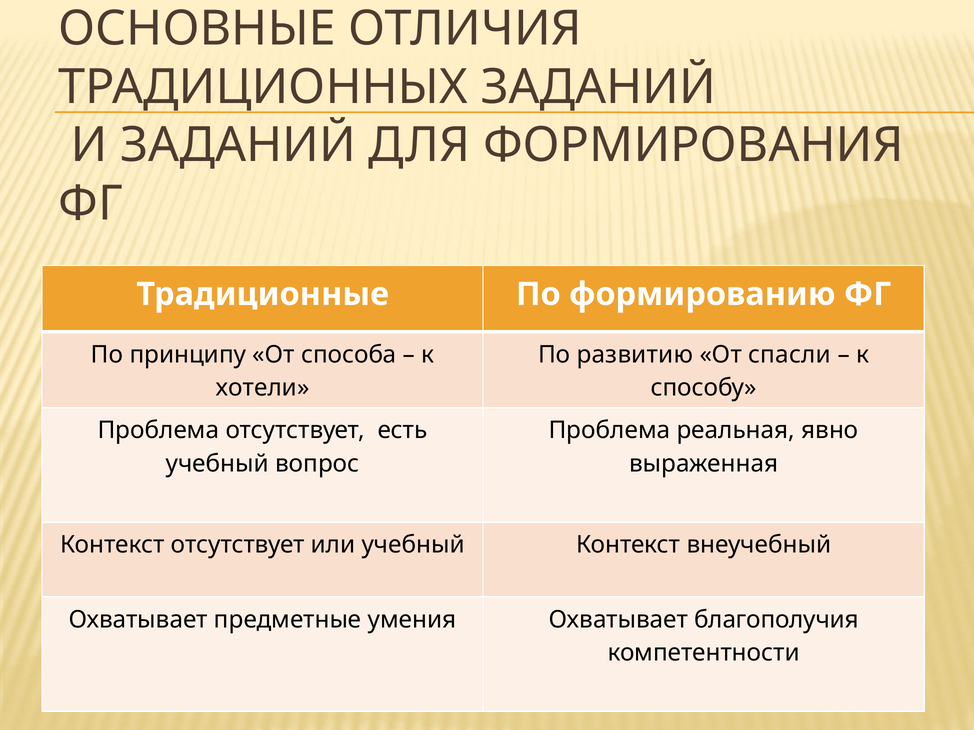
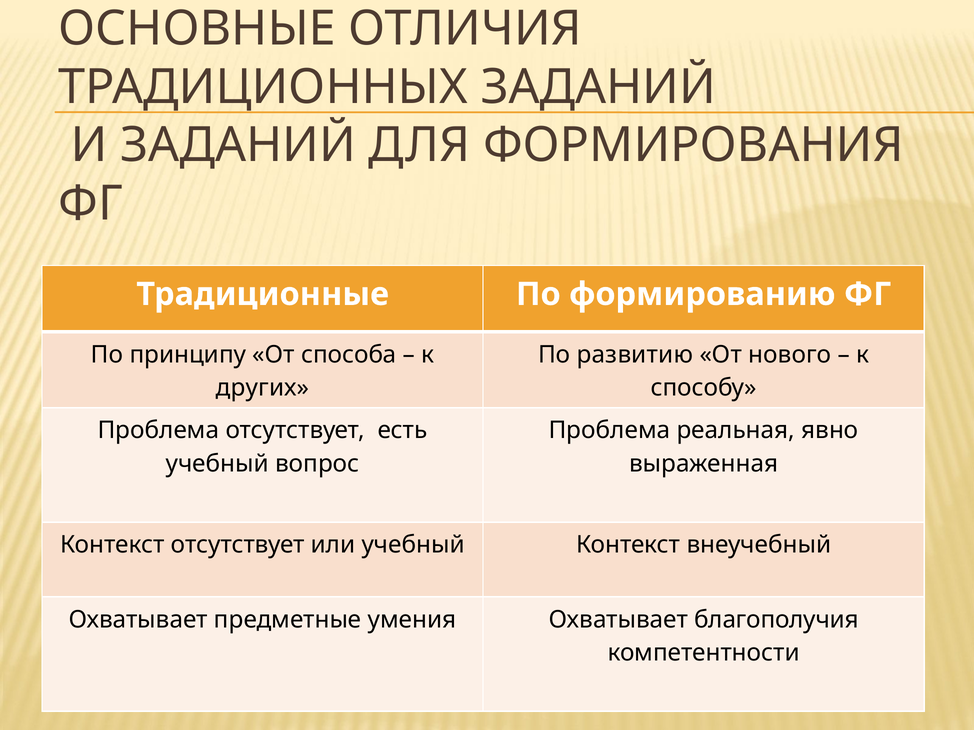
спасли: спасли -> нового
хотели: хотели -> других
